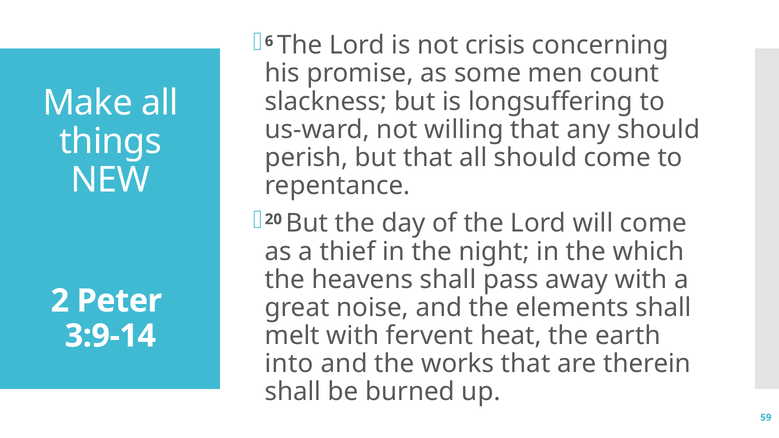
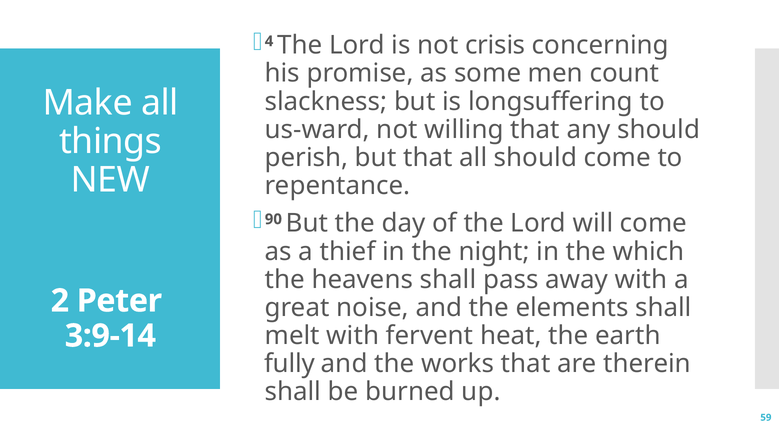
6: 6 -> 4
20: 20 -> 90
into: into -> fully
